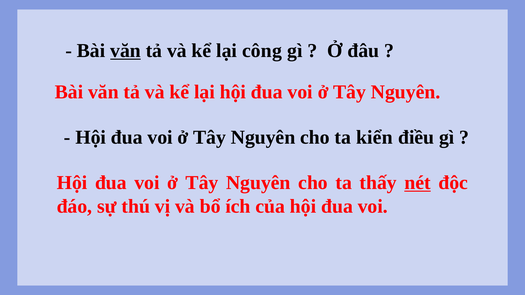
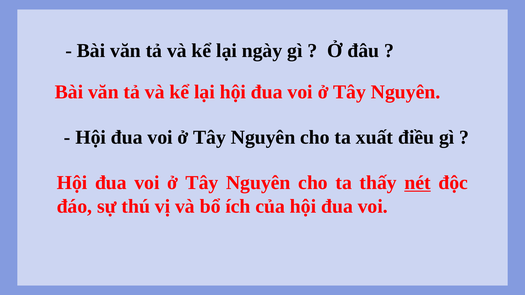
văn at (125, 51) underline: present -> none
công: công -> ngày
kiển: kiển -> xuất
